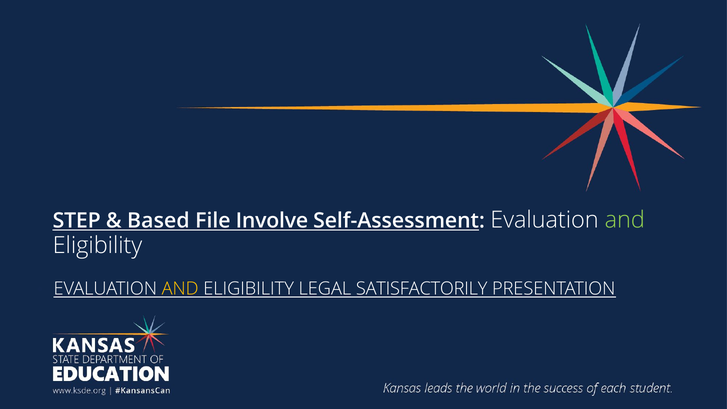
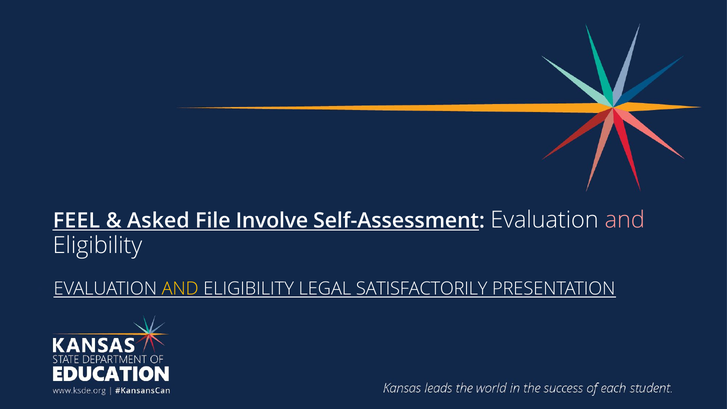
STEP: STEP -> FEEL
Based: Based -> Asked
and at (625, 220) colour: light green -> pink
